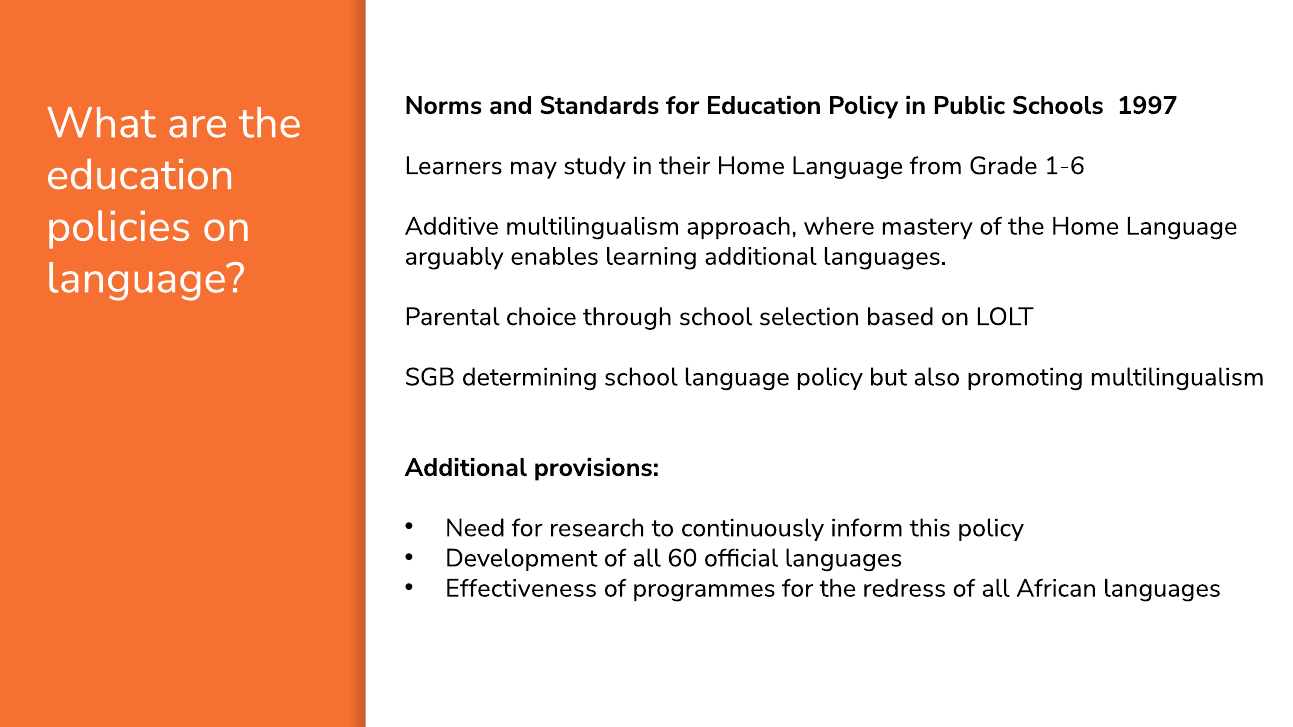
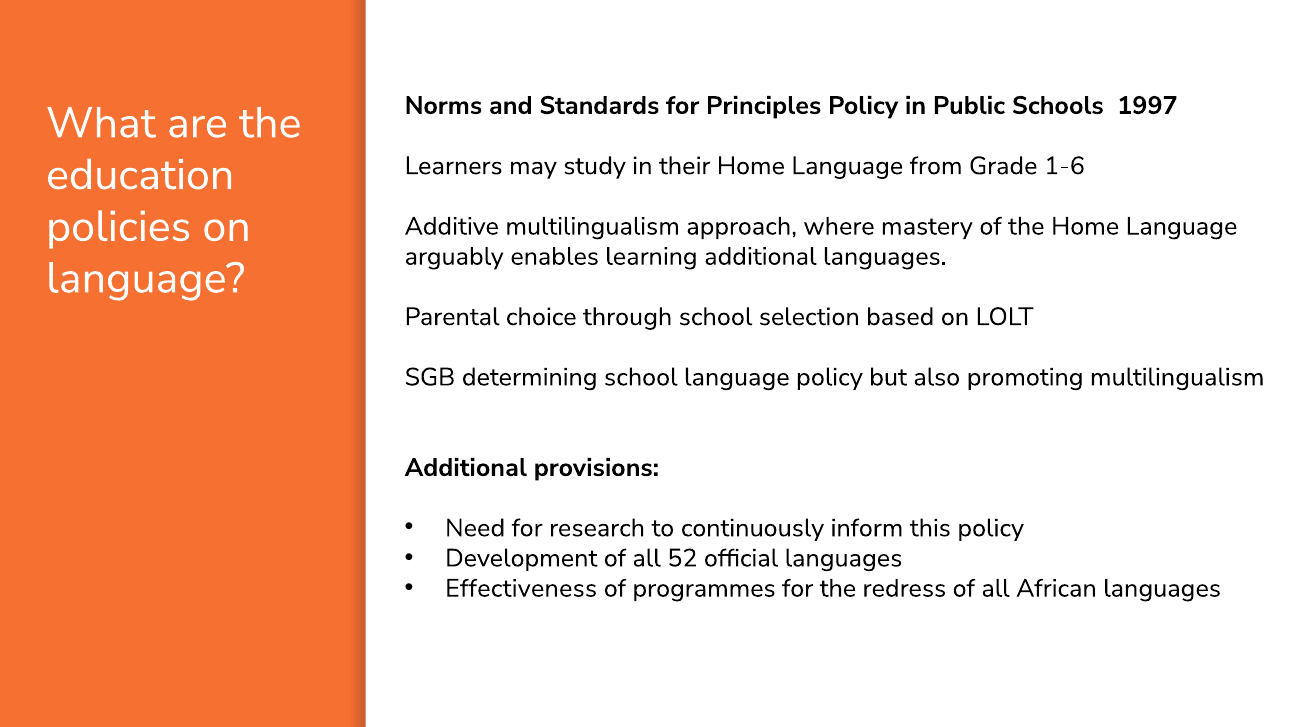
for Education: Education -> Principles
60: 60 -> 52
